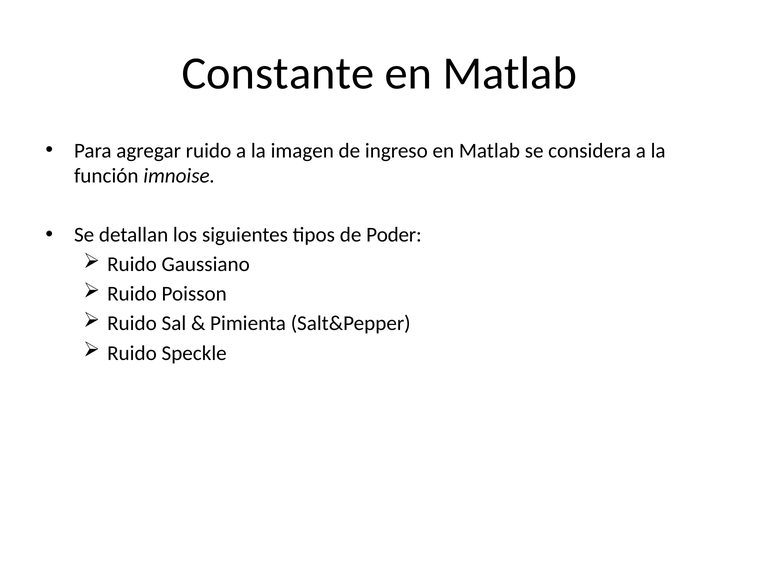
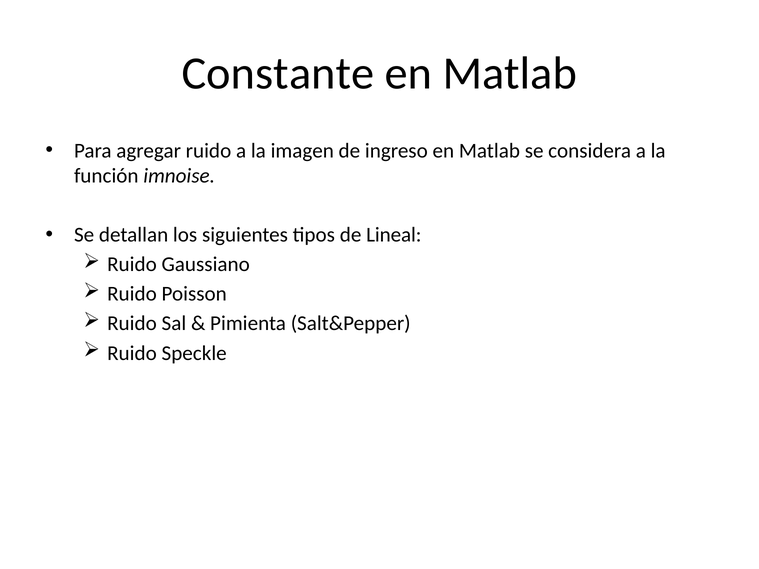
Poder: Poder -> Lineal
